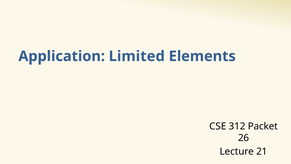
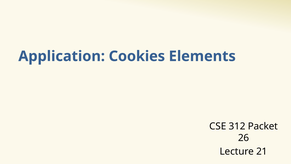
Limited: Limited -> Cookies
